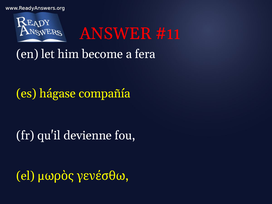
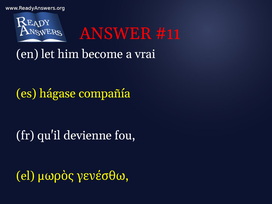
fera: fera -> vrai
